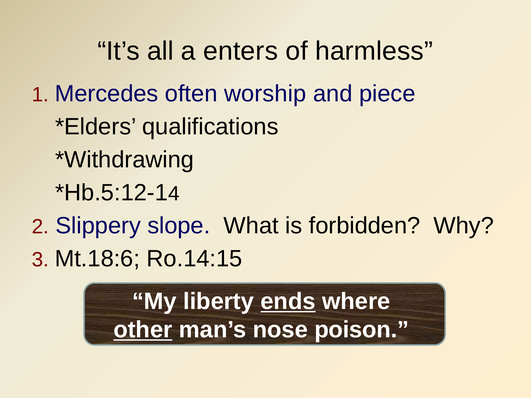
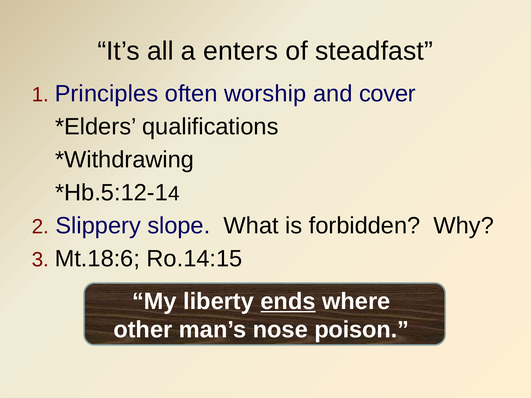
harmless: harmless -> steadfast
Mercedes: Mercedes -> Principles
piece: piece -> cover
other underline: present -> none
